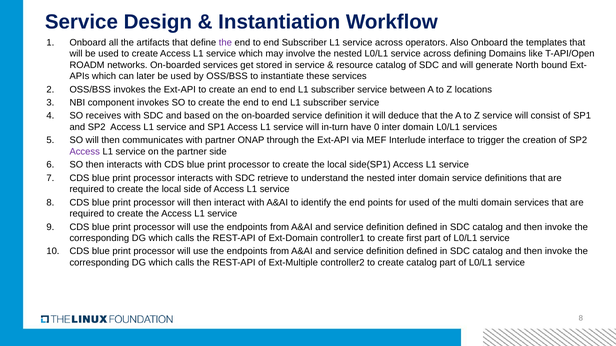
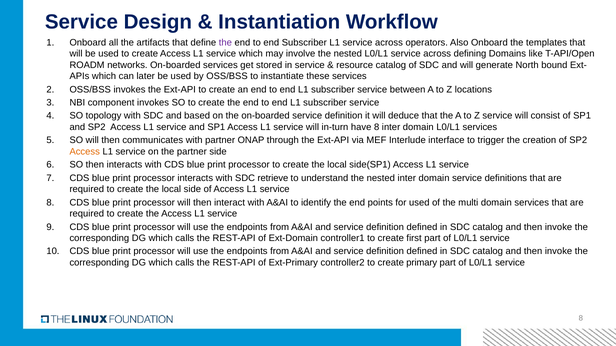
receives: receives -> topology
have 0: 0 -> 8
Access at (85, 152) colour: purple -> orange
Ext-Multiple: Ext-Multiple -> Ext-Primary
create catalog: catalog -> primary
